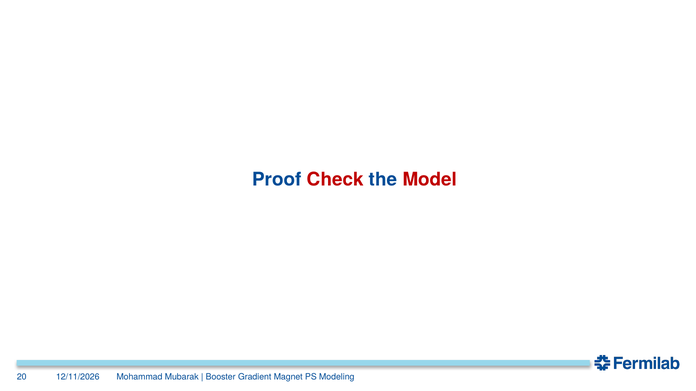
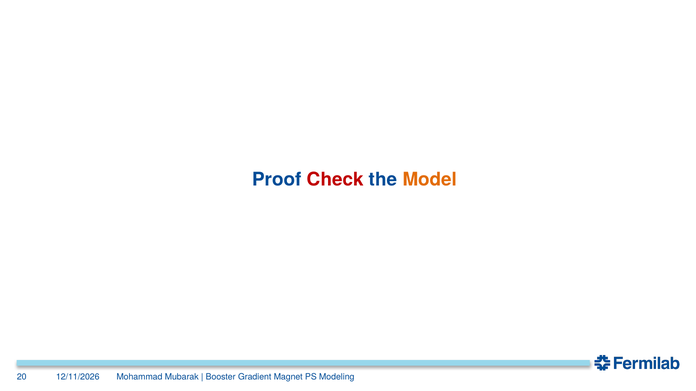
Model colour: red -> orange
